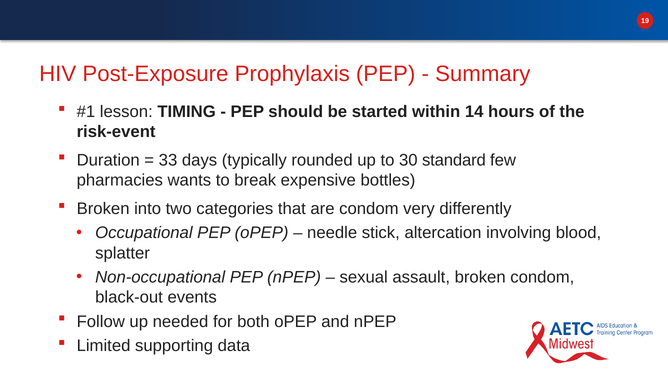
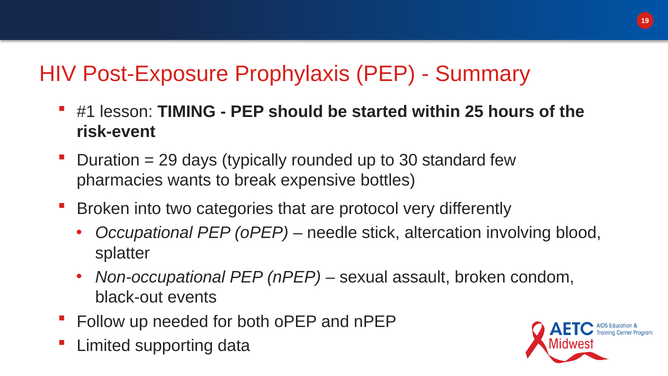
14: 14 -> 25
33: 33 -> 29
are condom: condom -> protocol
